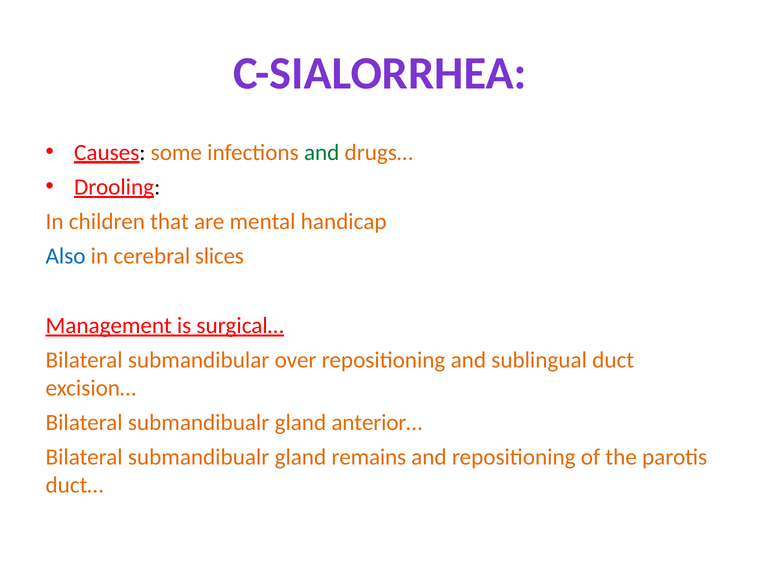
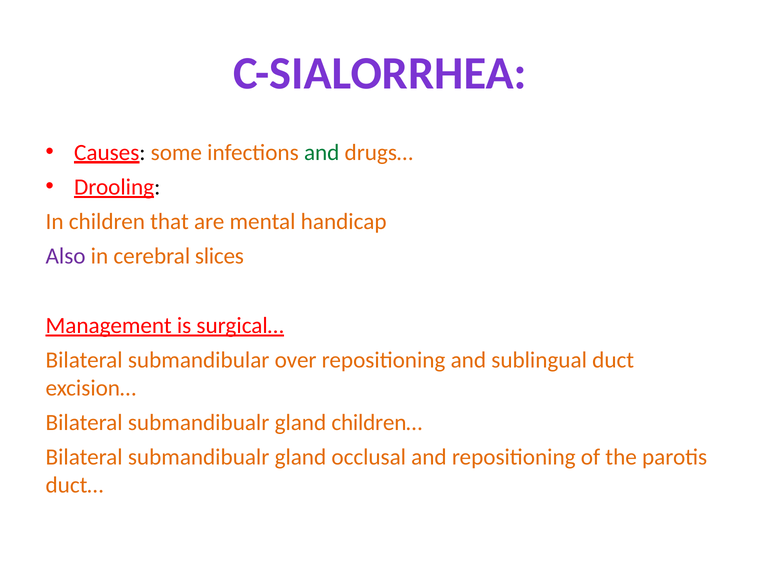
Also colour: blue -> purple
anterior…: anterior… -> children…
remains: remains -> occlusal
